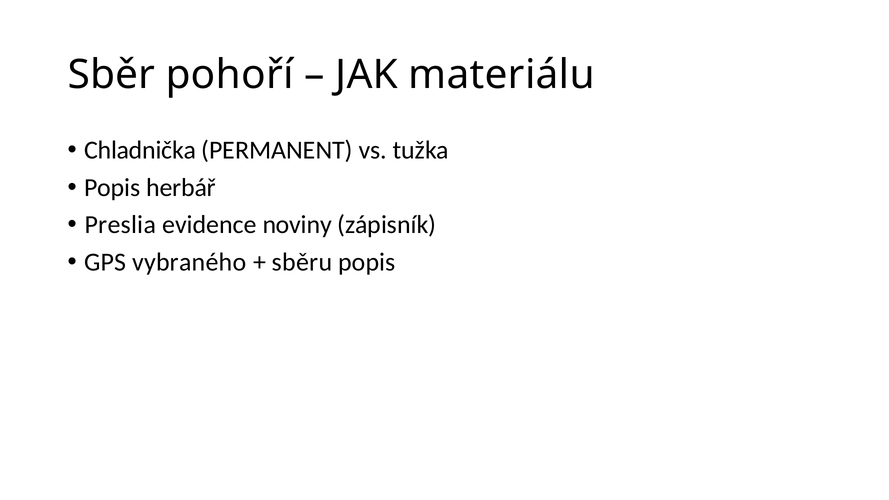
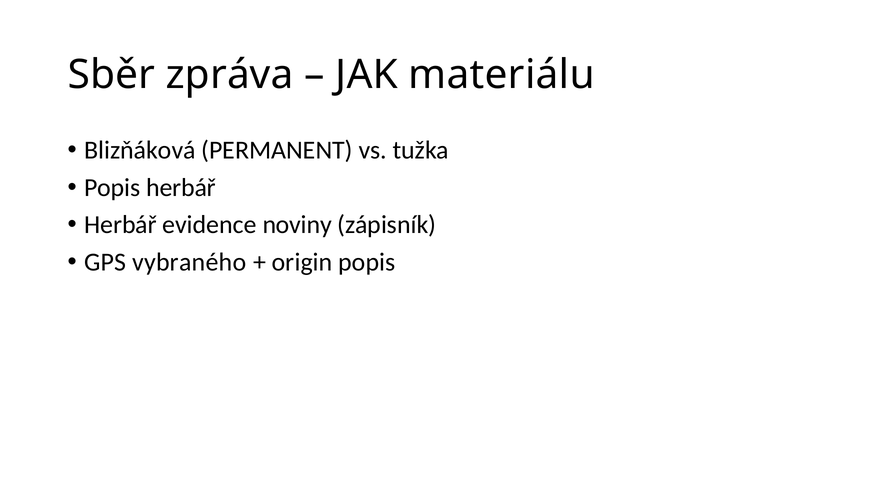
pohoří: pohoří -> zpráva
Chladnička: Chladnička -> Blizňáková
Preslia at (120, 225): Preslia -> Herbář
sběru: sběru -> origin
